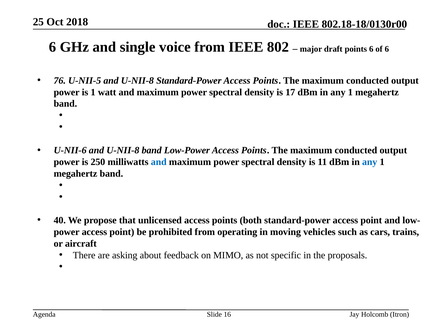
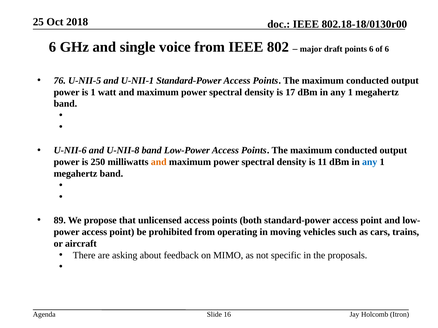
U-NII-5 and U-NII-8: U-NII-8 -> U-NII-1
and at (159, 162) colour: blue -> orange
40: 40 -> 89
